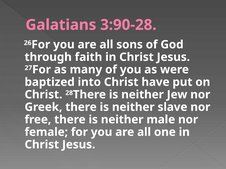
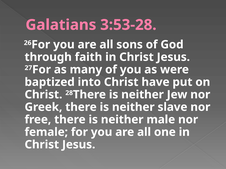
3:90-28: 3:90-28 -> 3:53-28
